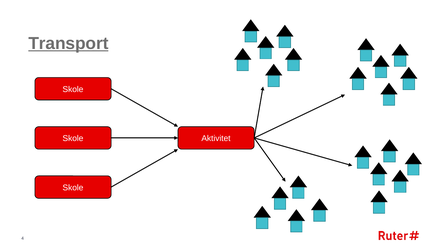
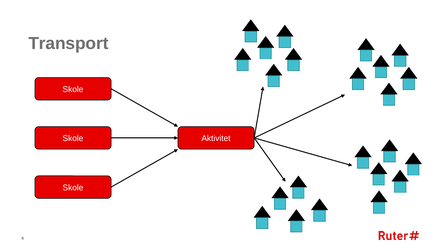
Transport underline: present -> none
